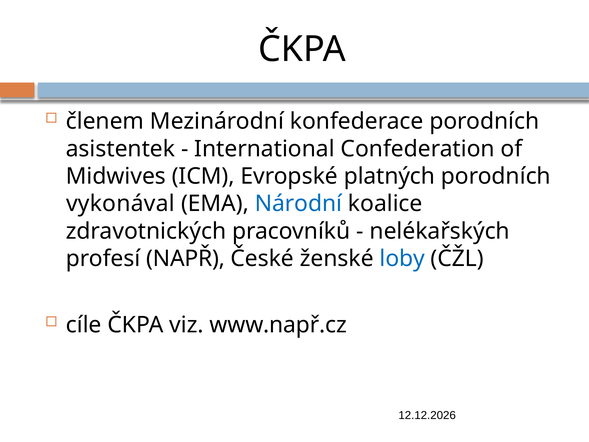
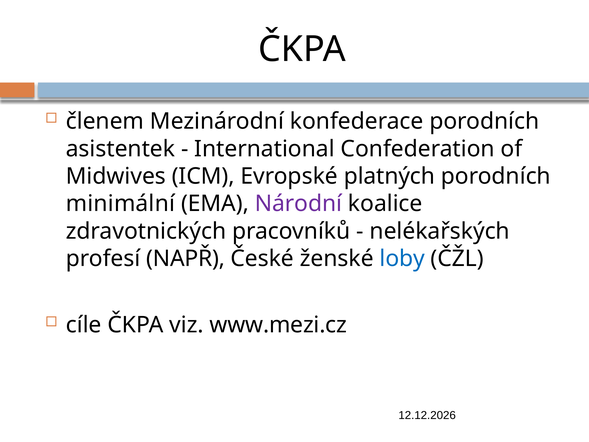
vykonával: vykonával -> minimální
Národní colour: blue -> purple
www.např.cz: www.např.cz -> www.mezi.cz
